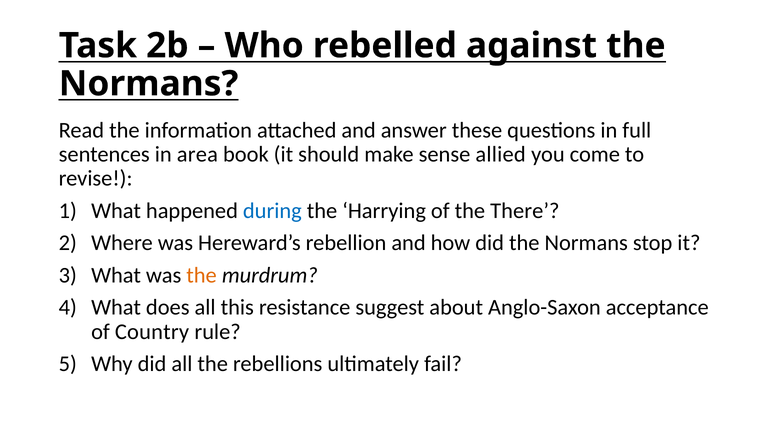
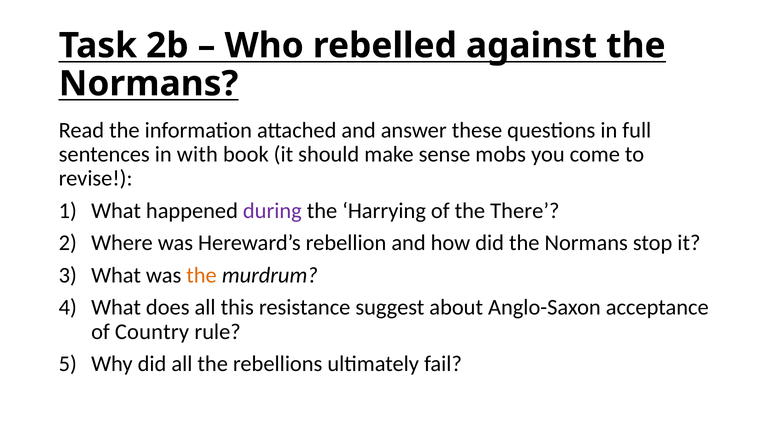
area: area -> with
allied: allied -> mobs
during colour: blue -> purple
